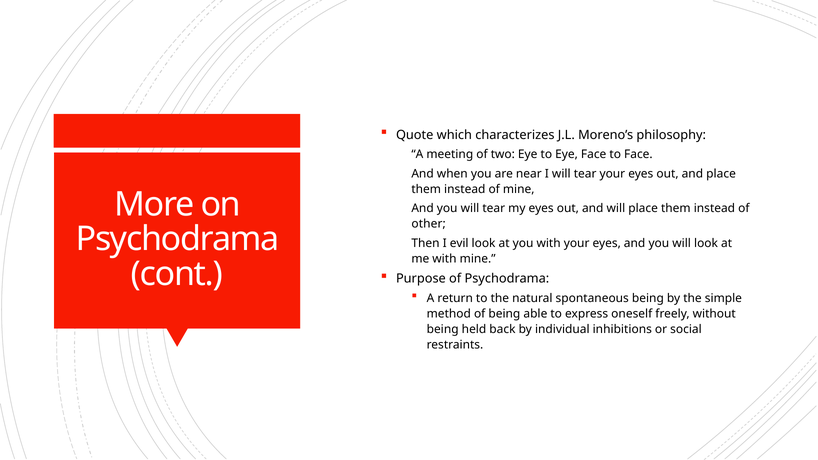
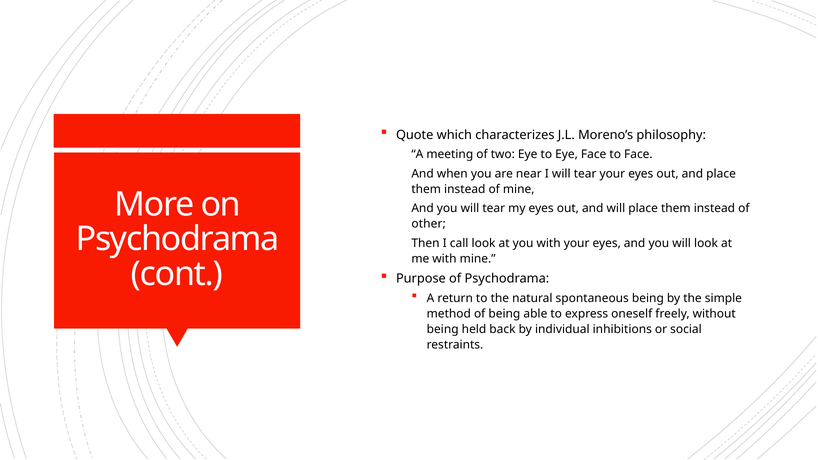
evil: evil -> call
